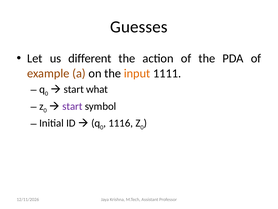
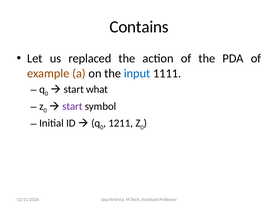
Guesses: Guesses -> Contains
different: different -> replaced
input colour: orange -> blue
1116: 1116 -> 1211
